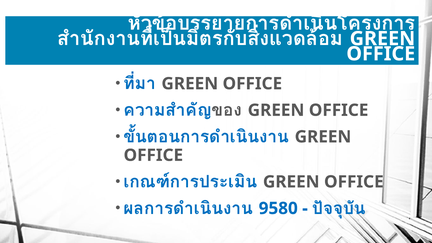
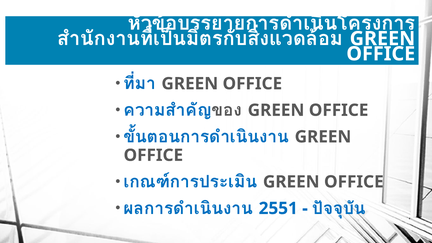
9580: 9580 -> 2551
